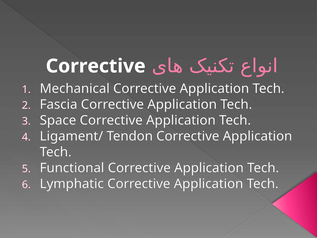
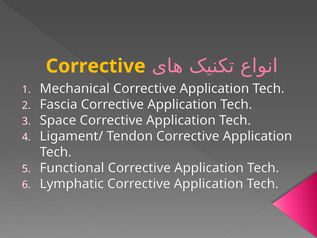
Corrective at (96, 66) colour: white -> yellow
